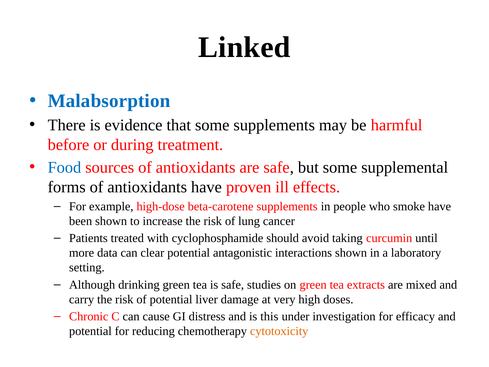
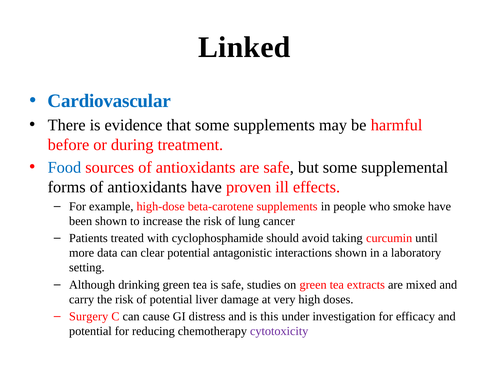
Malabsorption: Malabsorption -> Cardiovascular
Chronic: Chronic -> Surgery
cytotoxicity colour: orange -> purple
